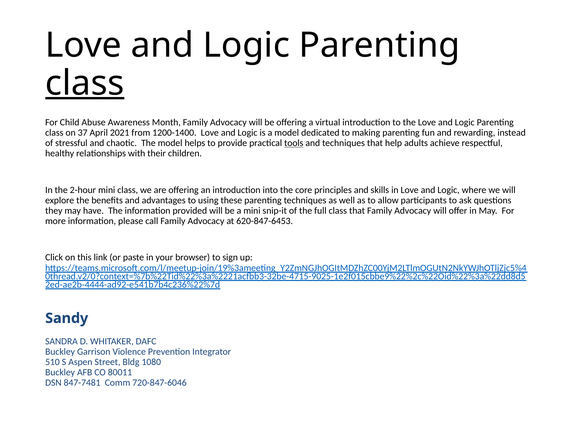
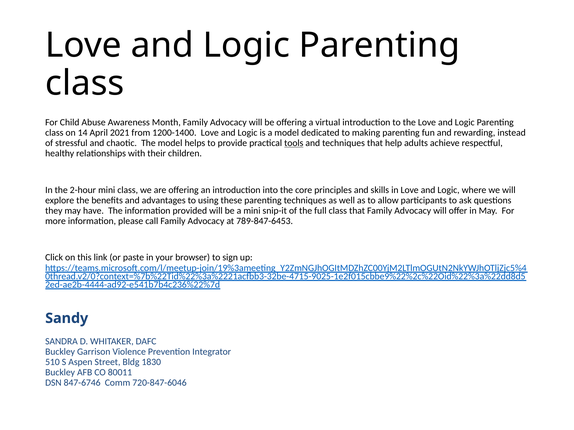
class at (85, 83) underline: present -> none
37: 37 -> 14
620-847-6453: 620-847-6453 -> 789-847-6453
1080: 1080 -> 1830
847-7481: 847-7481 -> 847-6746
